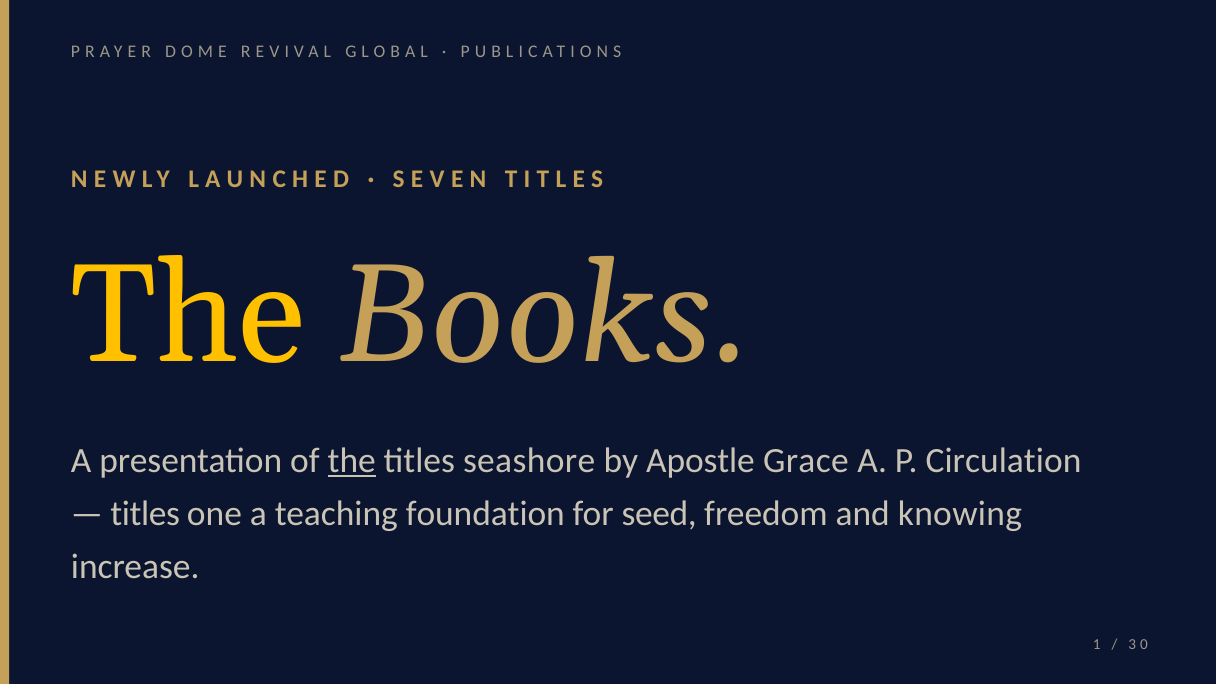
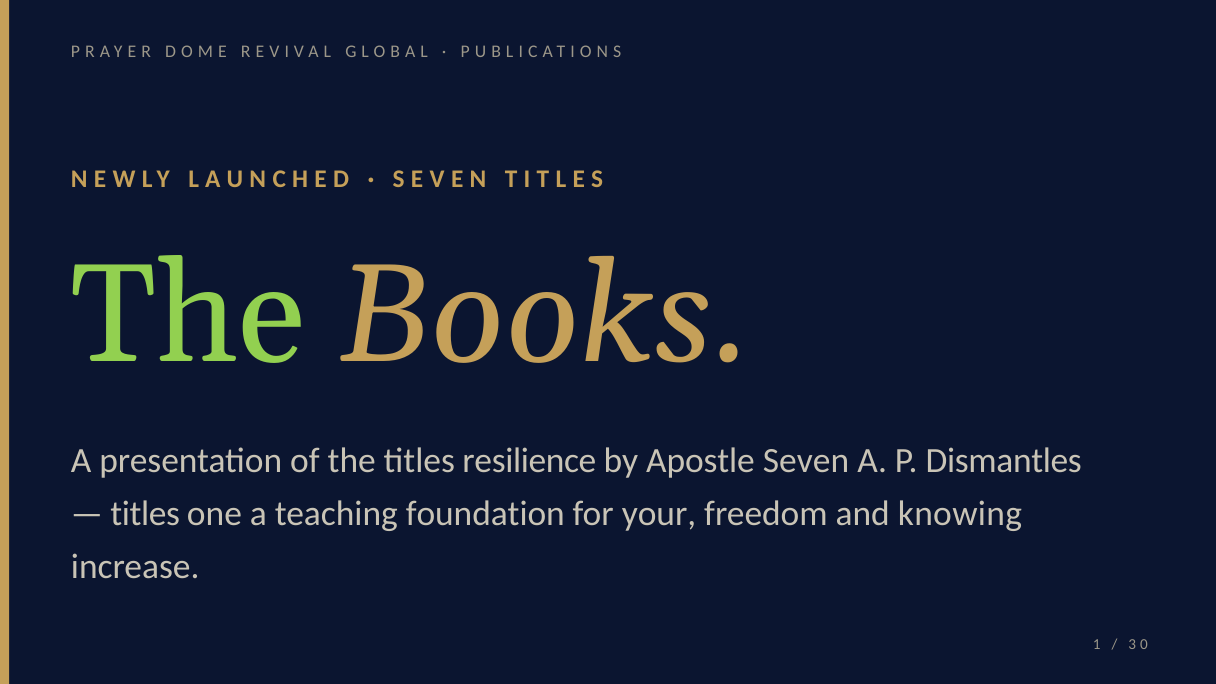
The at (188, 315) colour: yellow -> light green
the at (352, 461) underline: present -> none
seashore: seashore -> resilience
Grace: Grace -> Seven
Circulation: Circulation -> Dismantles
seed: seed -> your
